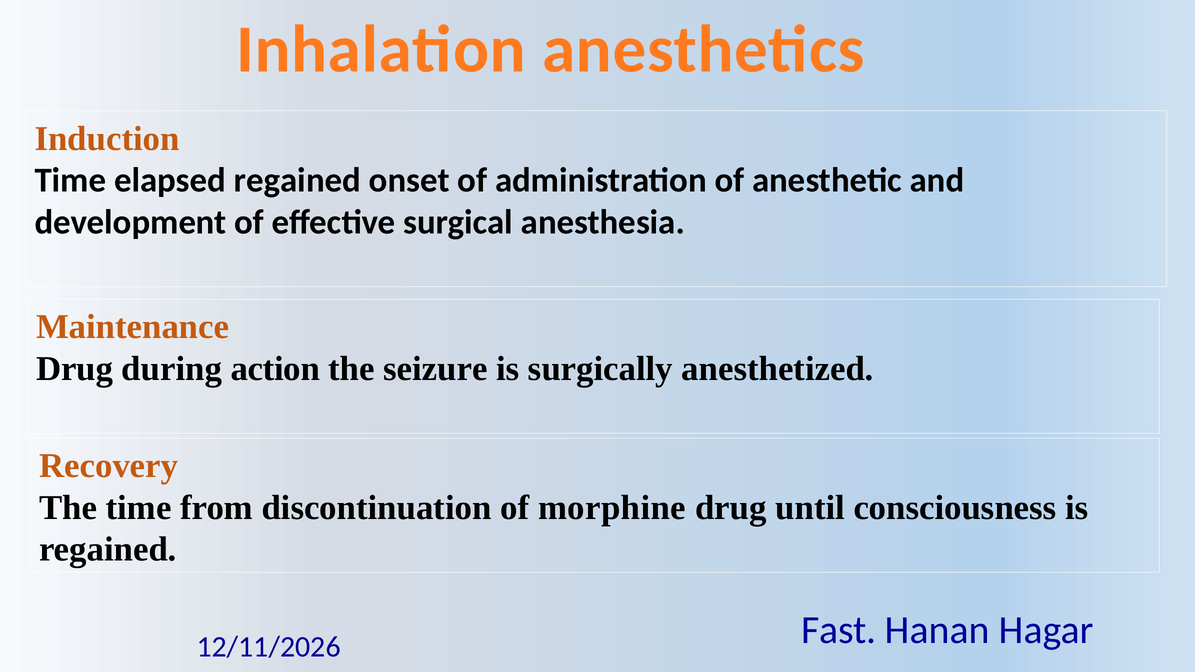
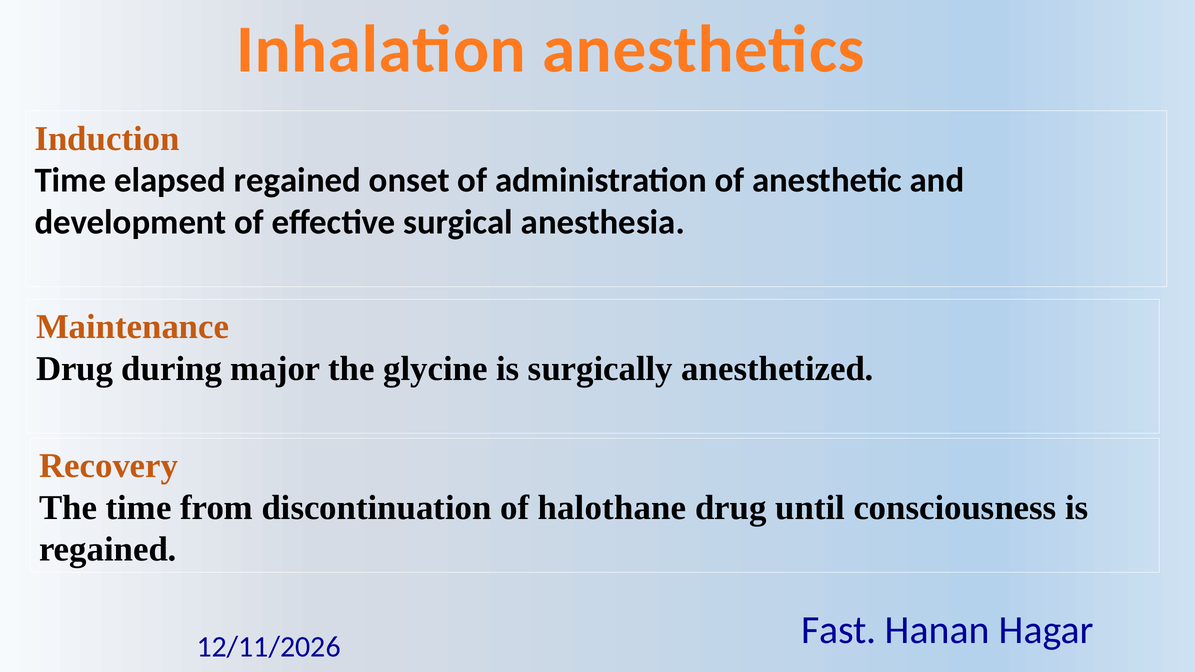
action: action -> major
seizure: seizure -> glycine
morphine: morphine -> halothane
